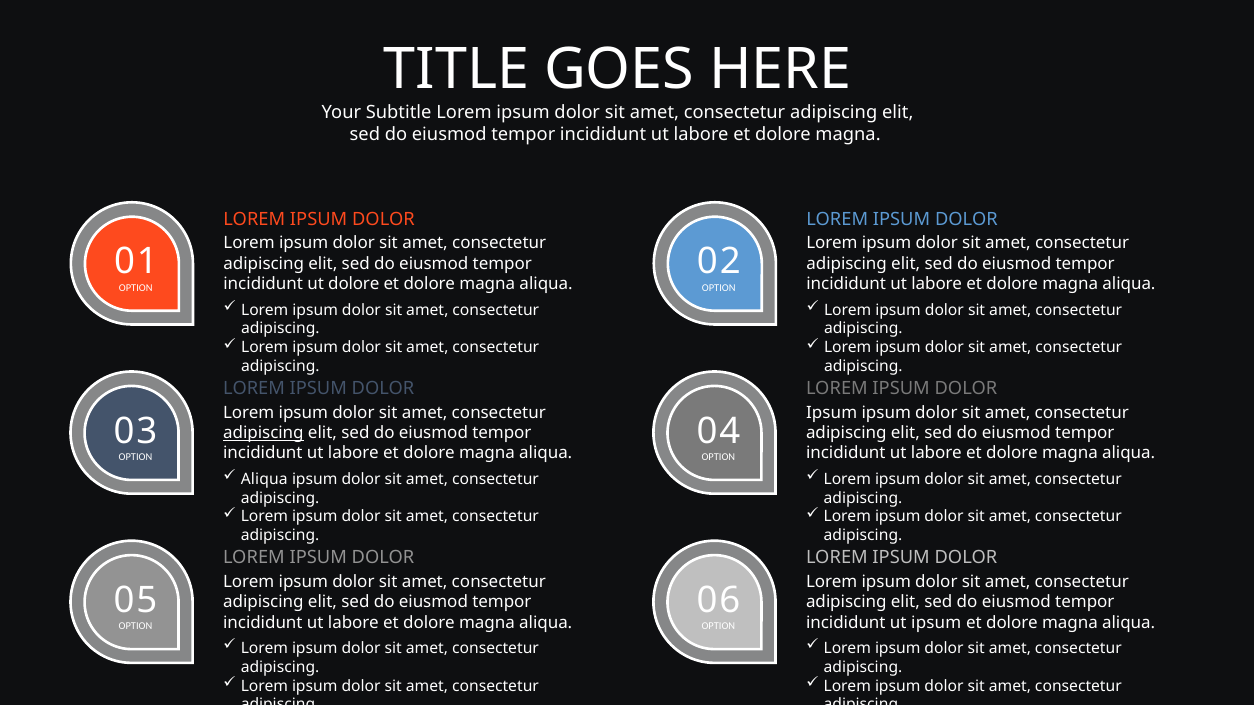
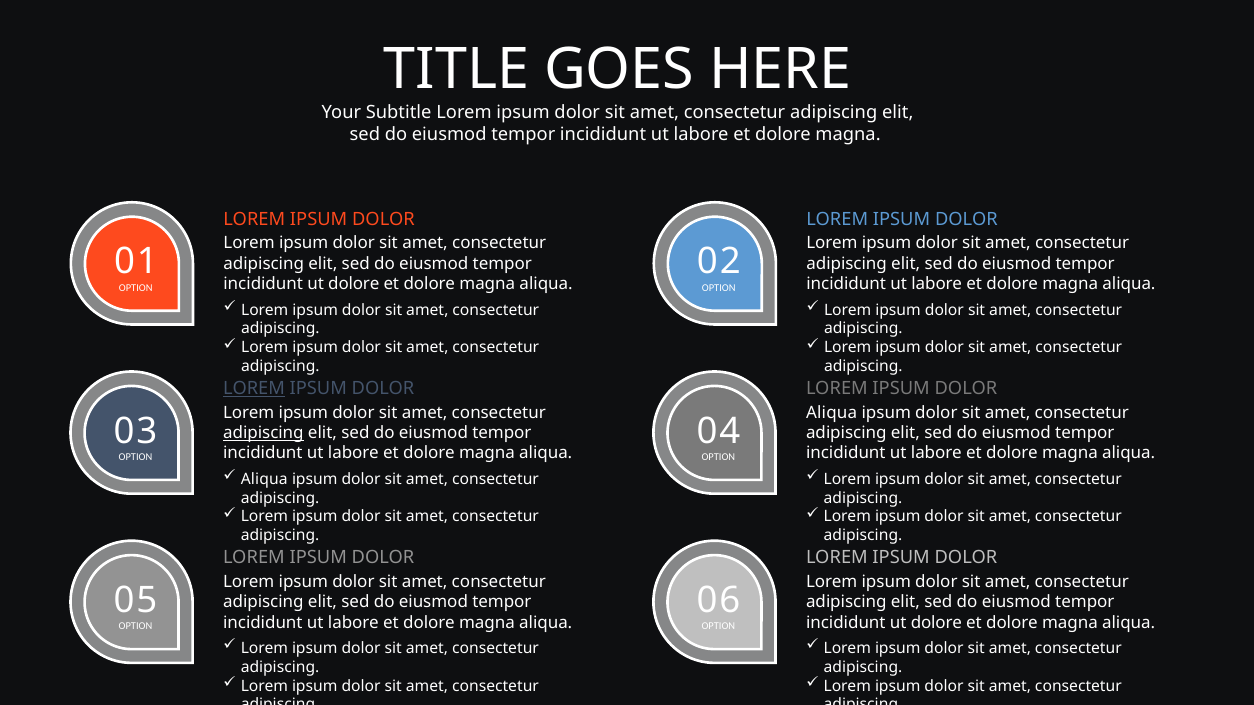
LOREM at (254, 389) underline: none -> present
Ipsum at (832, 413): Ipsum -> Aliqua
ipsum at (936, 623): ipsum -> dolore
